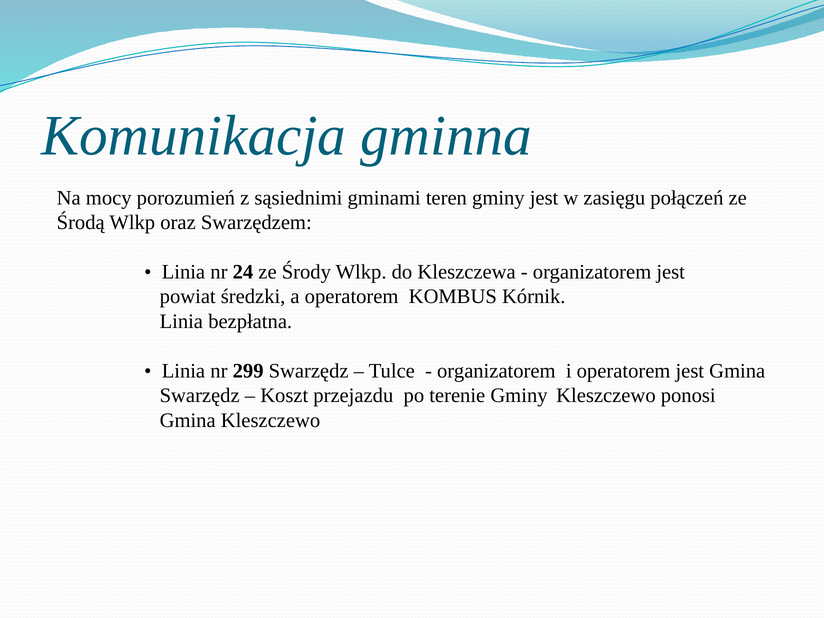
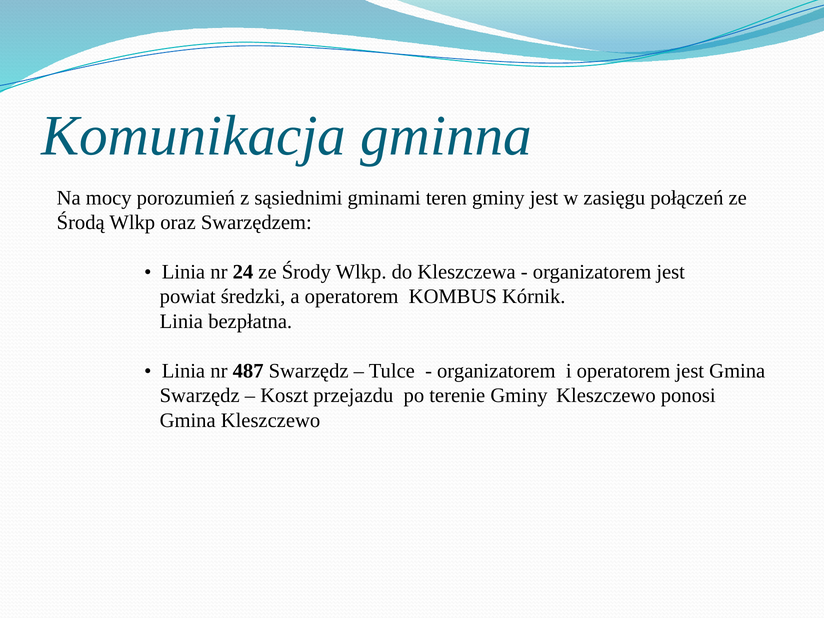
299: 299 -> 487
